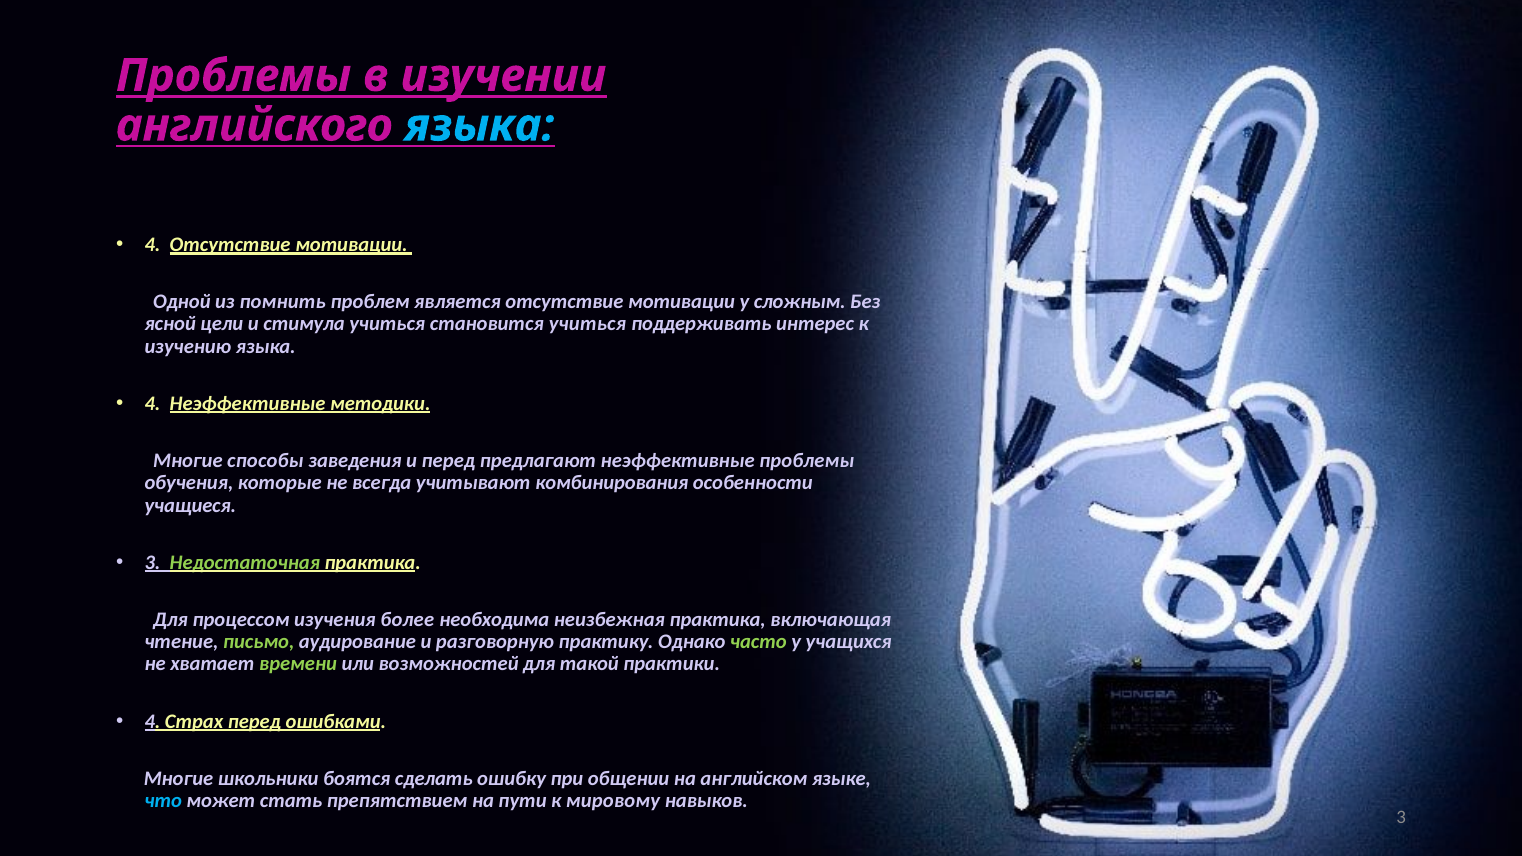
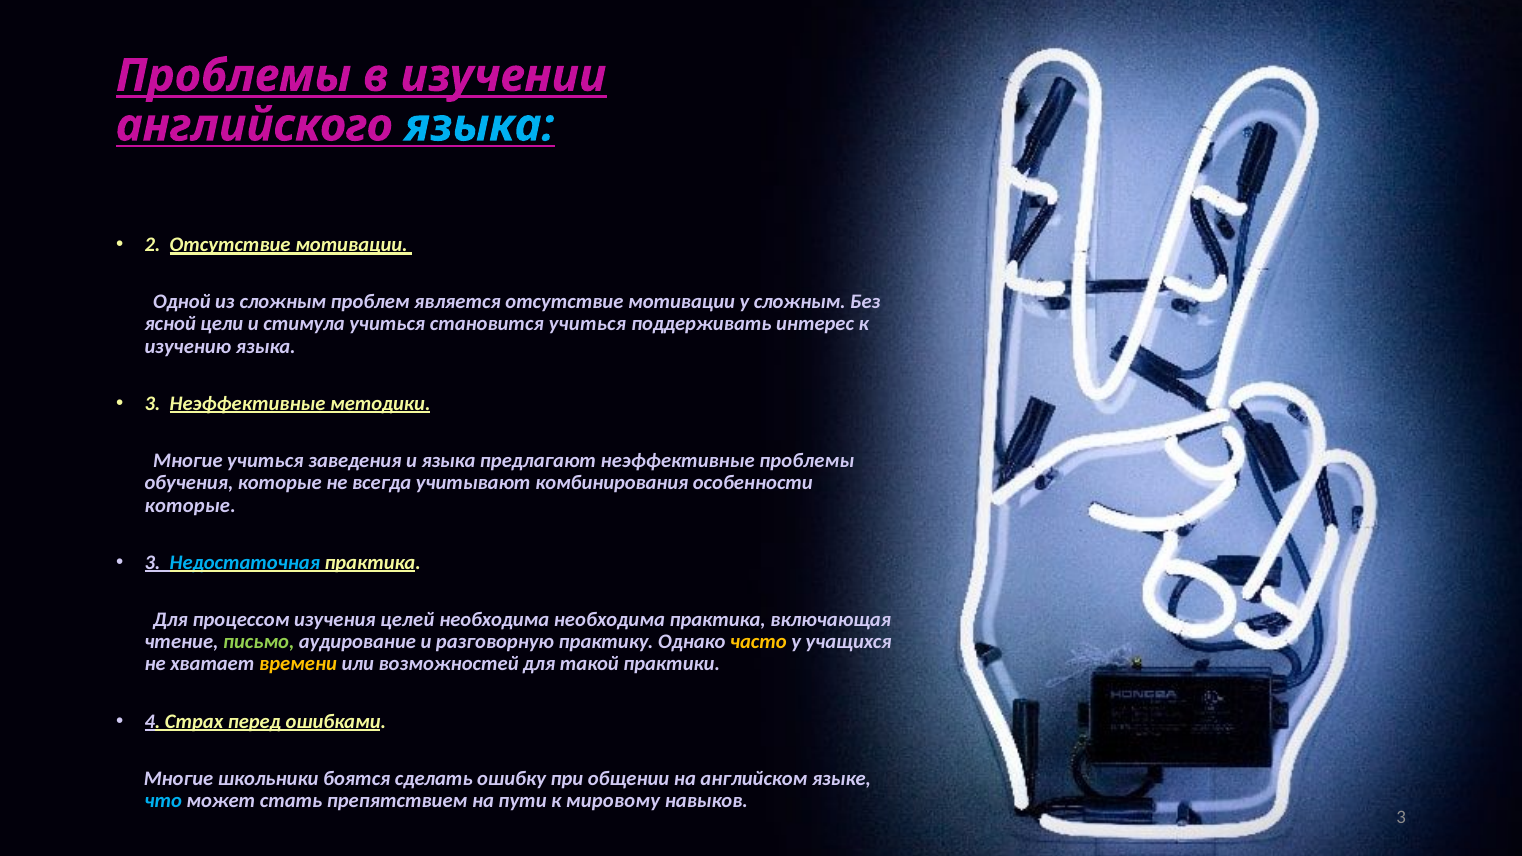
4 at (153, 245): 4 -> 2
из помнить: помнить -> сложным
4 at (153, 404): 4 -> 3
Многие способы: способы -> учиться
и перед: перед -> языка
учащиеся at (190, 505): учащиеся -> которые
Недостаточная colour: light green -> light blue
более: более -> целей
необходима неизбежная: неизбежная -> необходима
часто colour: light green -> yellow
времени colour: light green -> yellow
